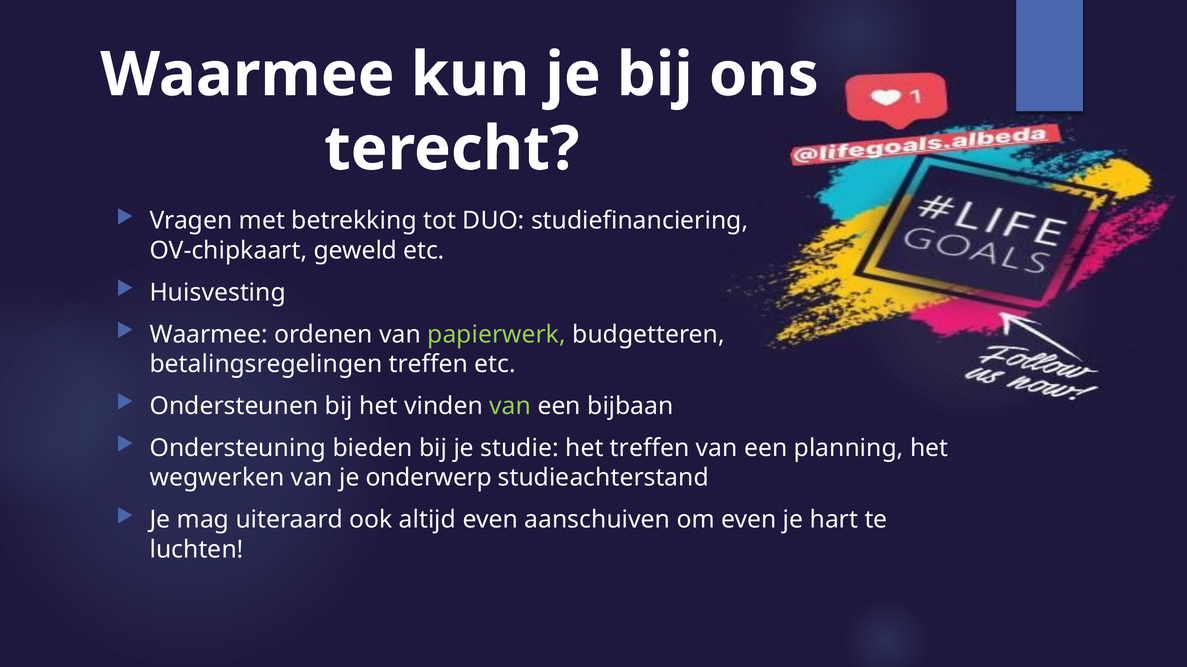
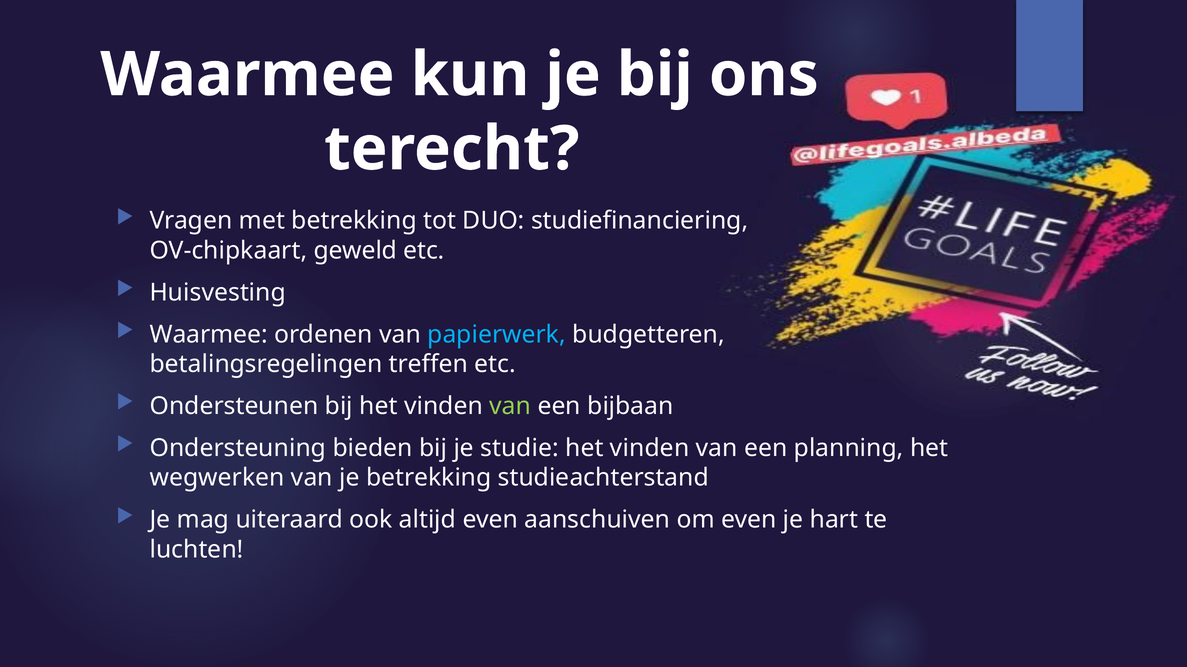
papierwerk colour: light green -> light blue
studie het treffen: treffen -> vinden
je onderwerp: onderwerp -> betrekking
